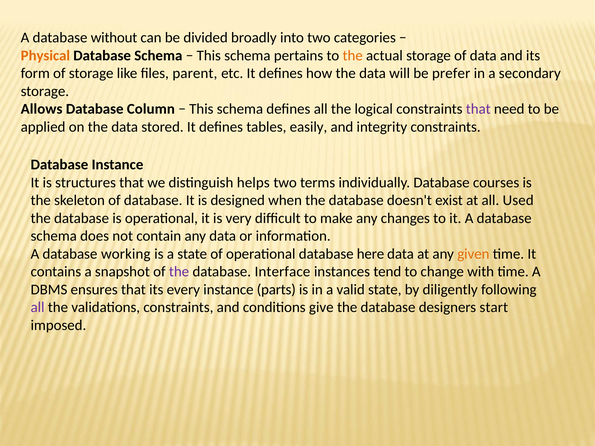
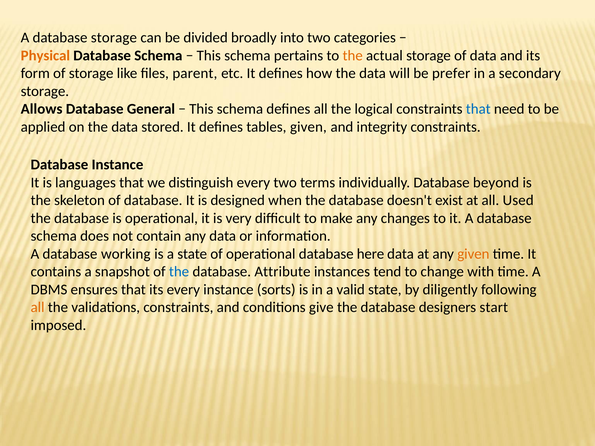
database without: without -> storage
Column: Column -> General
that at (478, 109) colour: purple -> blue
tables easily: easily -> given
structures: structures -> languages
distinguish helps: helps -> every
courses: courses -> beyond
the at (179, 272) colour: purple -> blue
Interface: Interface -> Attribute
parts: parts -> sorts
all at (38, 308) colour: purple -> orange
